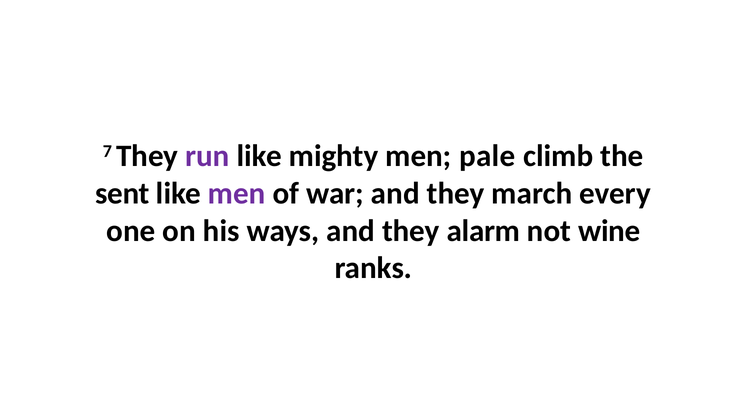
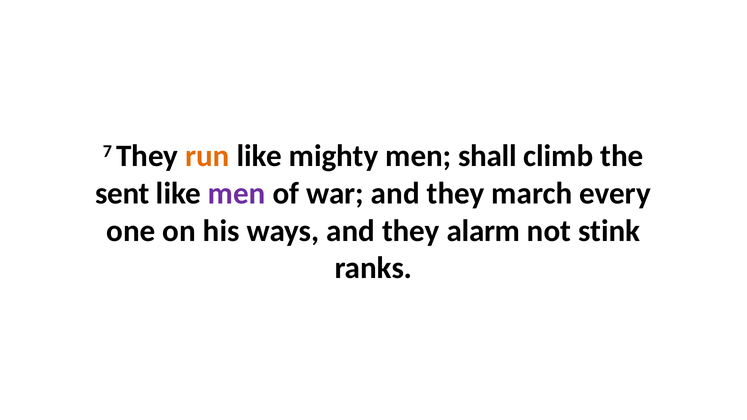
run colour: purple -> orange
pale: pale -> shall
wine: wine -> stink
